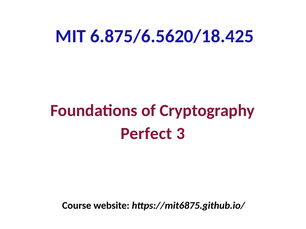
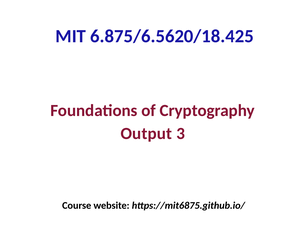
Perfect: Perfect -> Output
